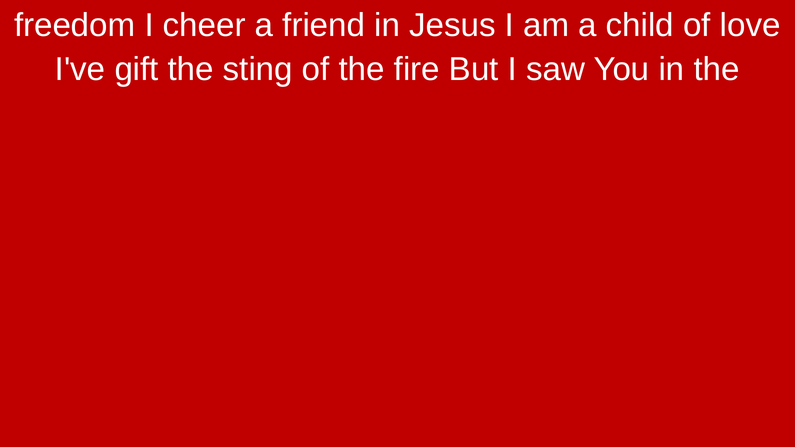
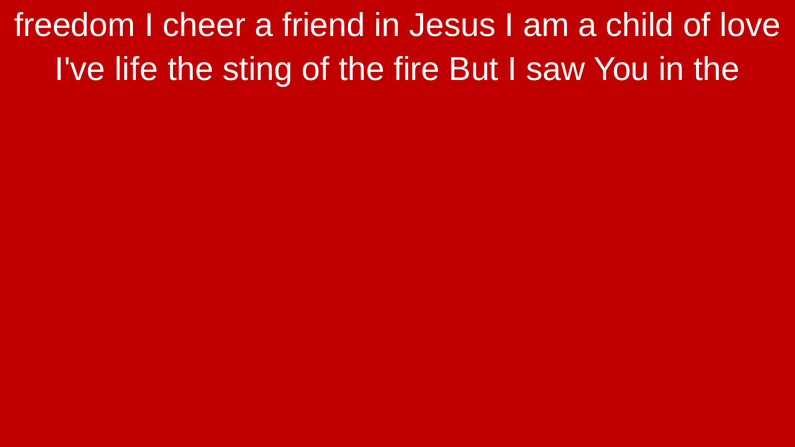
gift: gift -> life
